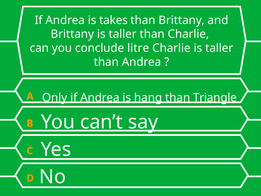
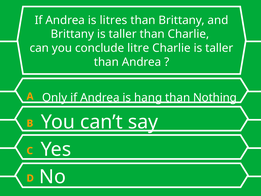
takes: takes -> litres
Triangle: Triangle -> Nothing
